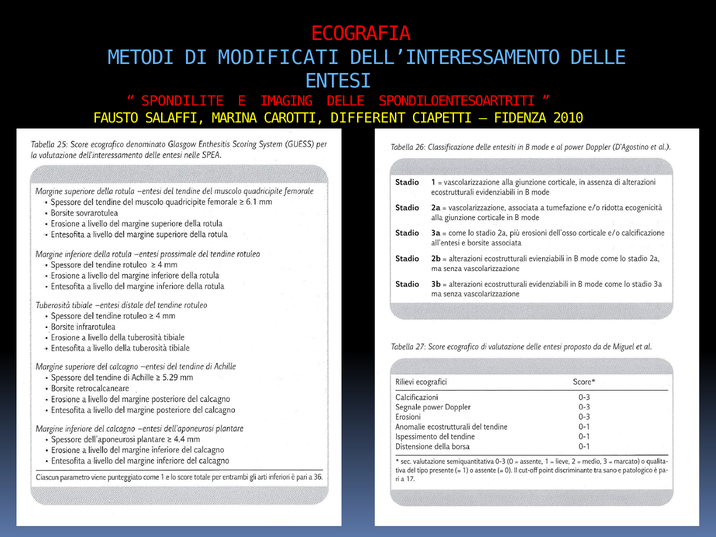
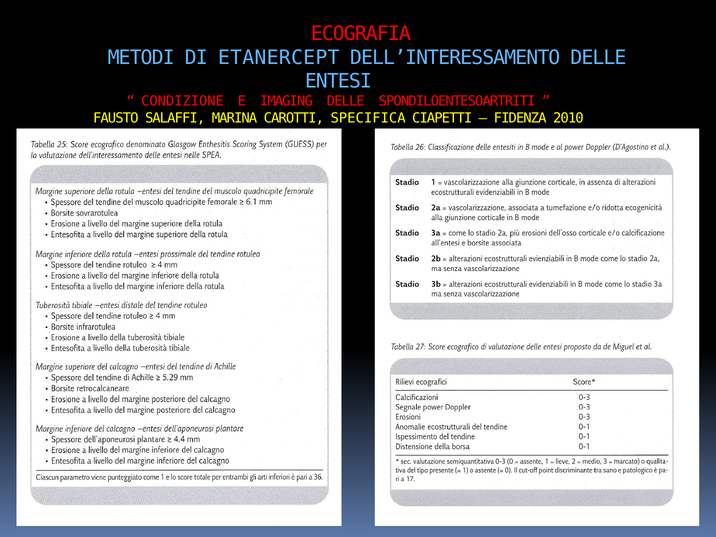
MODIFICATI: MODIFICATI -> ETANERCEPT
SPONDILITE: SPONDILITE -> CONDIZIONE
DIFFERENT: DIFFERENT -> SPECIFICA
